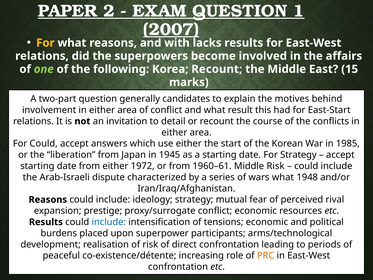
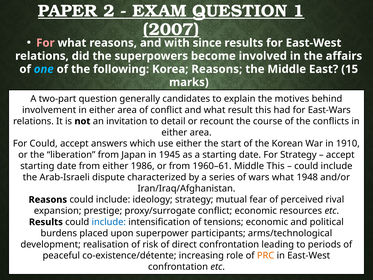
For at (45, 43) colour: yellow -> pink
lacks: lacks -> since
one colour: light green -> light blue
Korea Recount: Recount -> Reasons
East-Start: East-Start -> East-Wars
1985: 1985 -> 1910
1972: 1972 -> 1986
Middle Risk: Risk -> This
